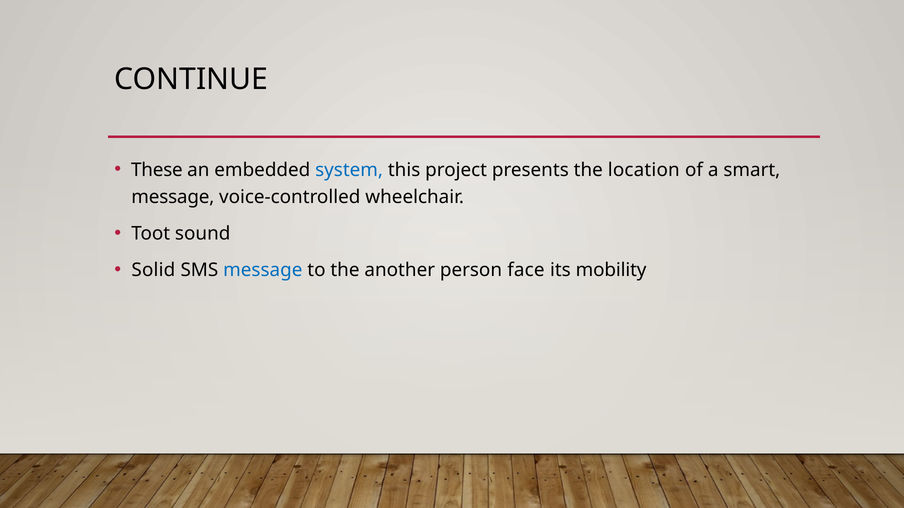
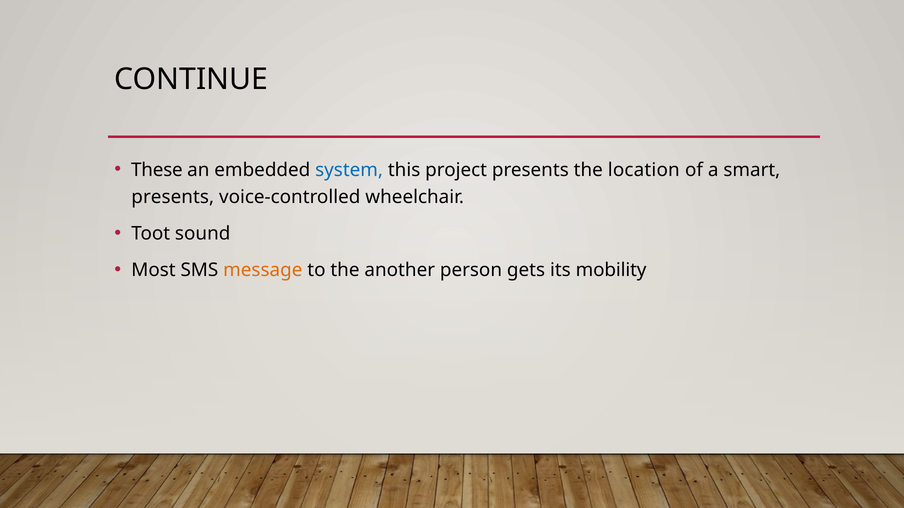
message at (173, 197): message -> presents
Solid: Solid -> Most
message at (263, 270) colour: blue -> orange
face: face -> gets
